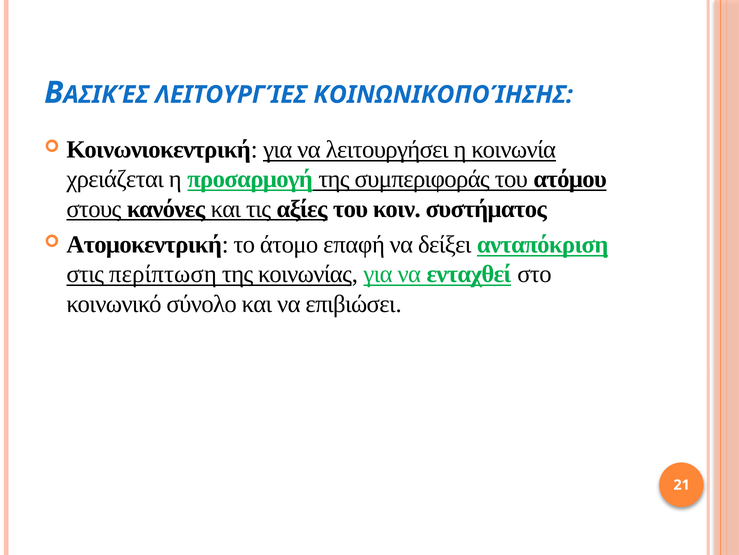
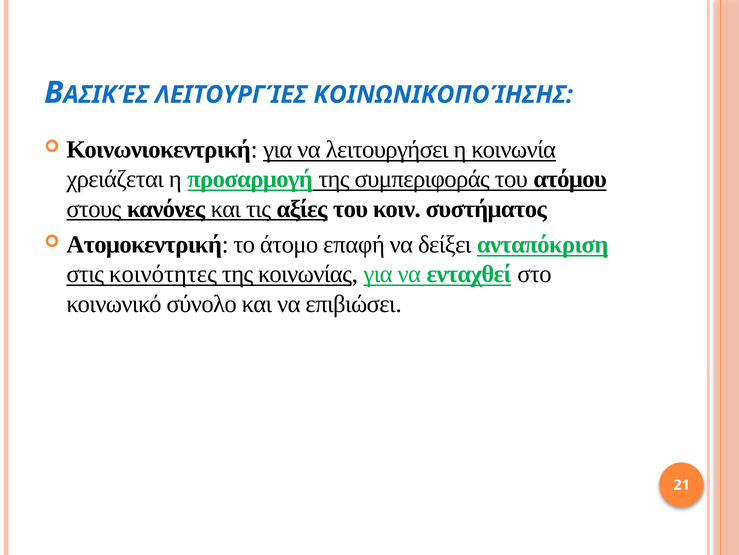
περίπτωση: περίπτωση -> κοινότητες
